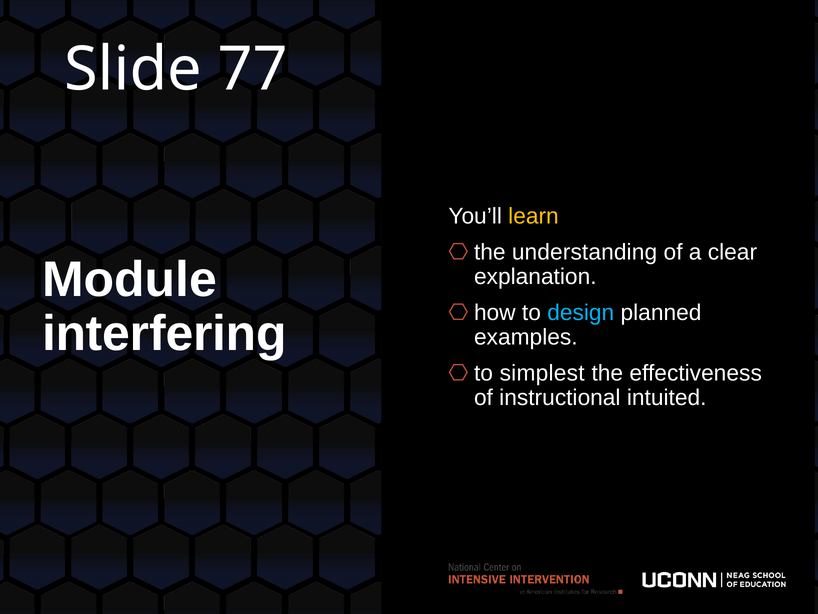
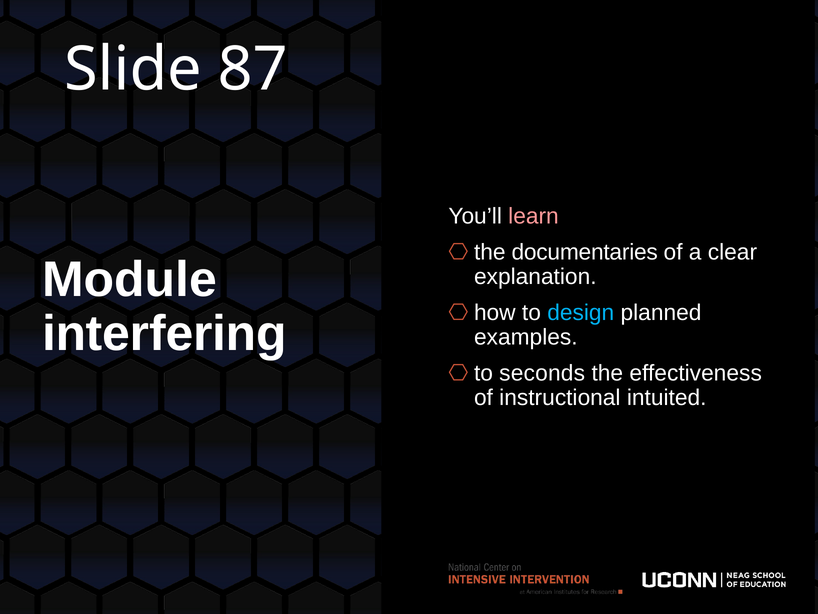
77: 77 -> 87
learn colour: yellow -> pink
understanding: understanding -> documentaries
simplest: simplest -> seconds
